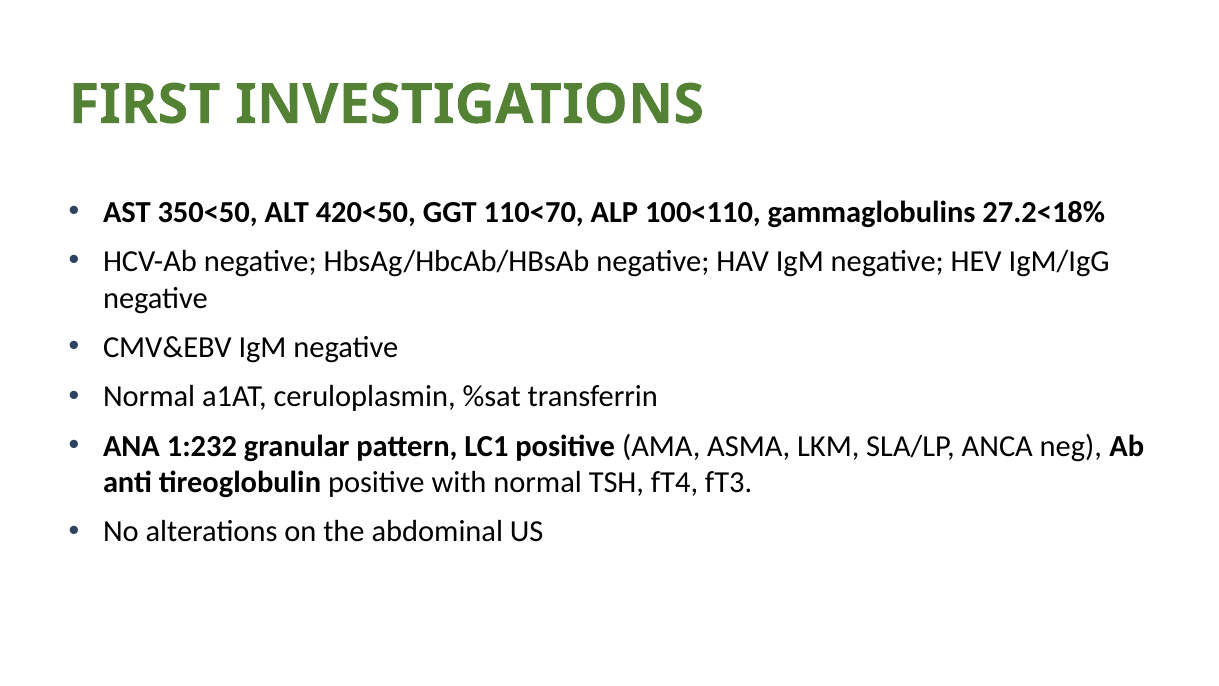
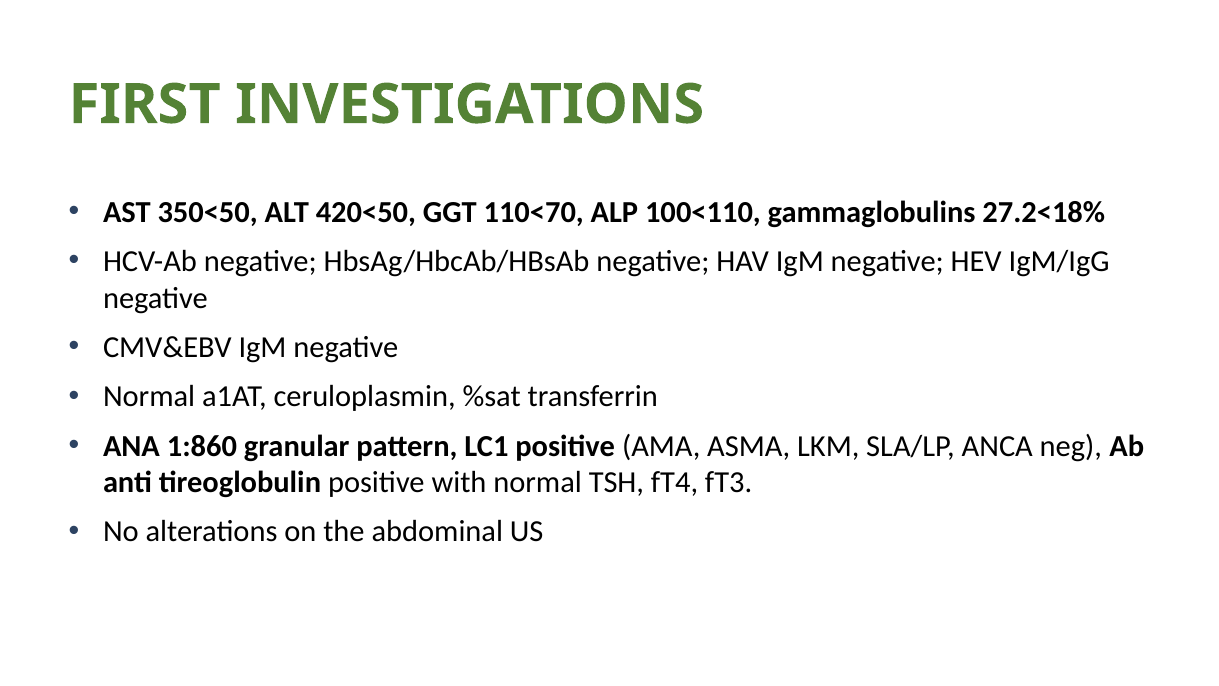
1:232: 1:232 -> 1:860
